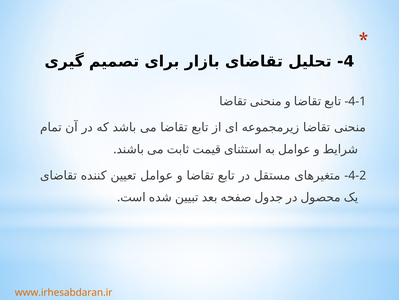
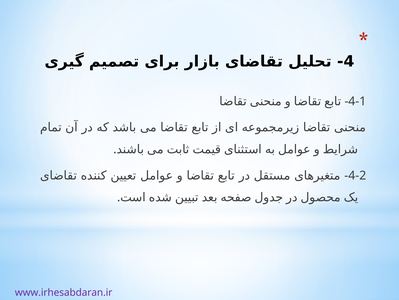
www.irhesabdaran.ir colour: orange -> purple
